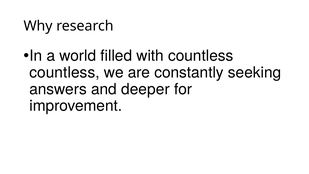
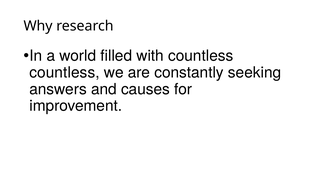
deeper: deeper -> causes
